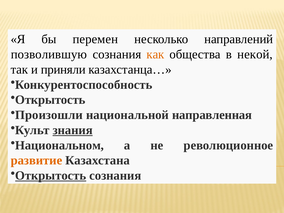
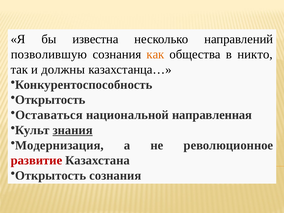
перемен: перемен -> известна
некой: некой -> никто
приняли: приняли -> должны
Произошли: Произошли -> Оставаться
Национальном: Национальном -> Модернизация
развитие colour: orange -> red
Открытость at (51, 176) underline: present -> none
